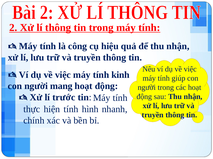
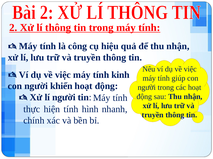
mang: mang -> khiển
lí trước: trước -> người
